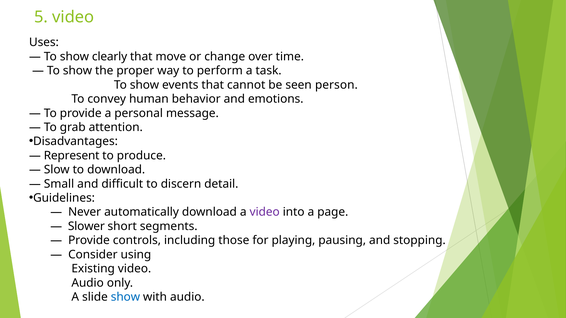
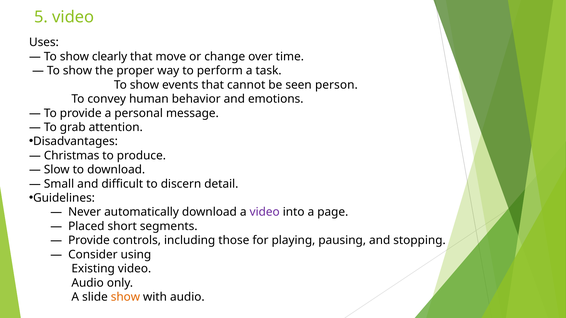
Represent: Represent -> Christmas
Slower: Slower -> Placed
show at (125, 297) colour: blue -> orange
